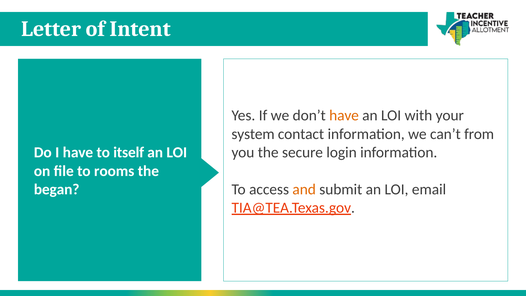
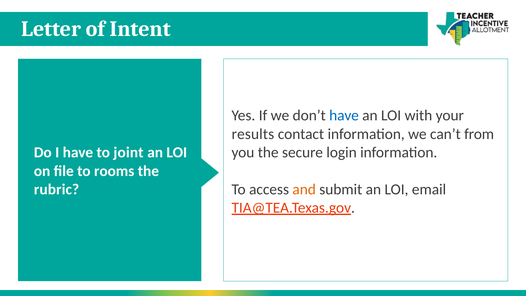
have at (344, 116) colour: orange -> blue
system: system -> results
itself: itself -> joint
began: began -> rubric
